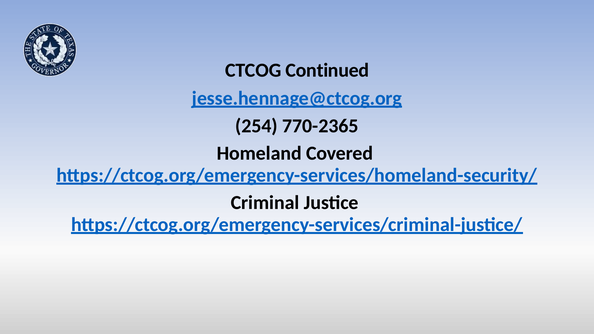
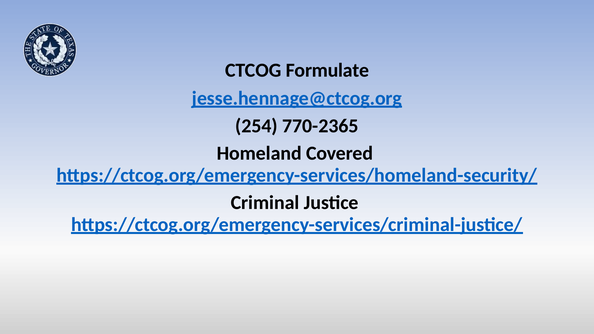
Continued: Continued -> Formulate
